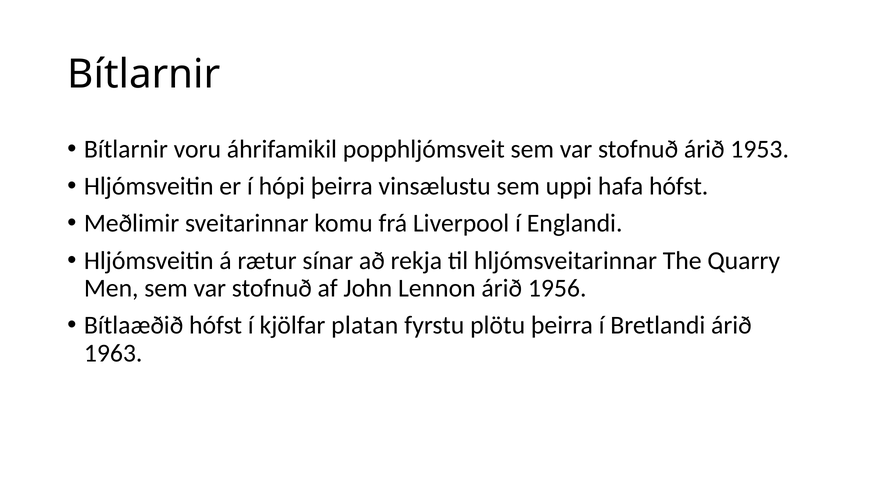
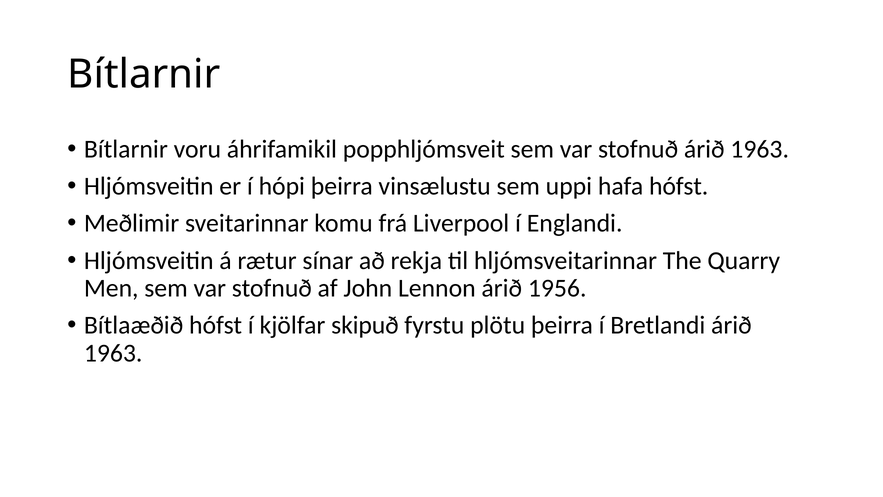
stofnuð árið 1953: 1953 -> 1963
platan: platan -> skipuð
